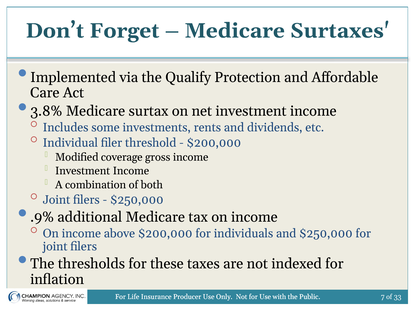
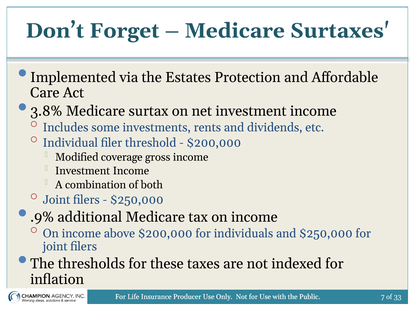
Qualify: Qualify -> Estates
